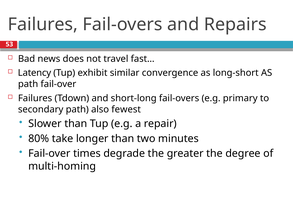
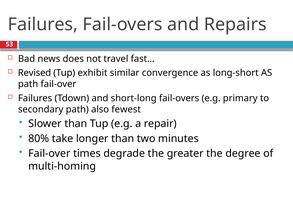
Latency: Latency -> Revised
